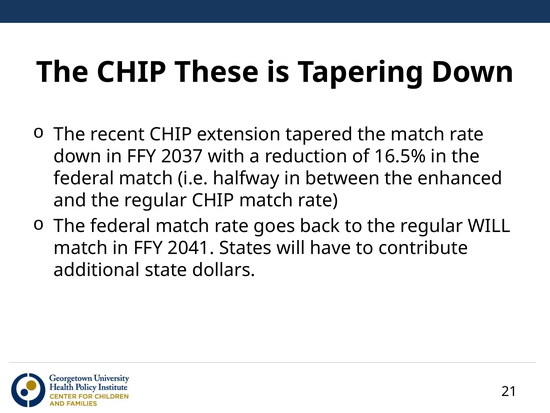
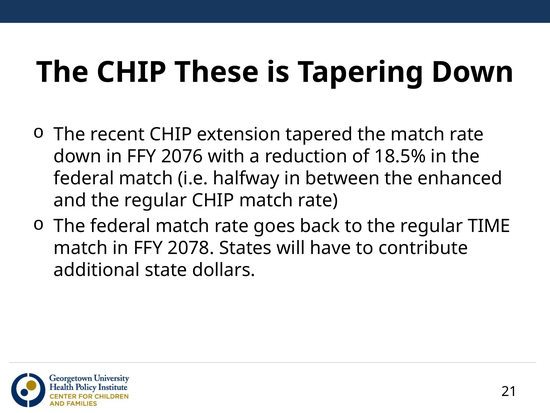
2037: 2037 -> 2076
16.5%: 16.5% -> 18.5%
regular WILL: WILL -> TIME
2041: 2041 -> 2078
